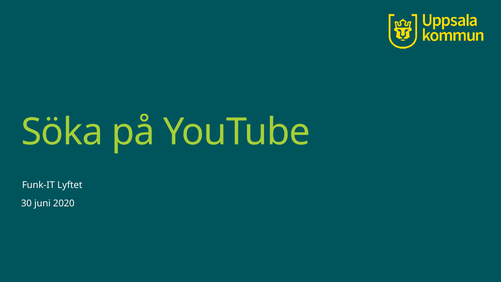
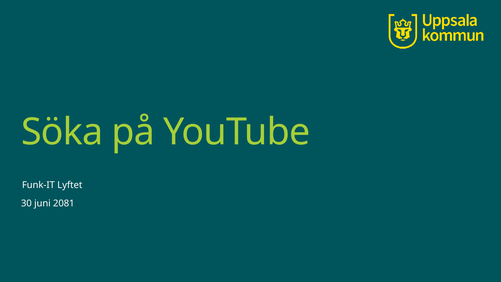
2020: 2020 -> 2081
